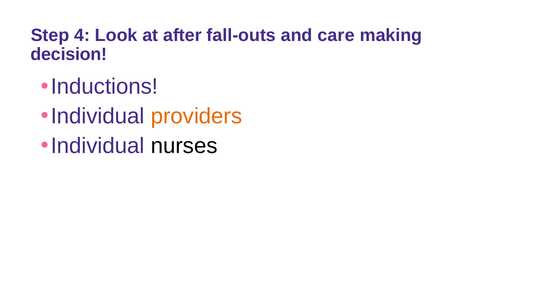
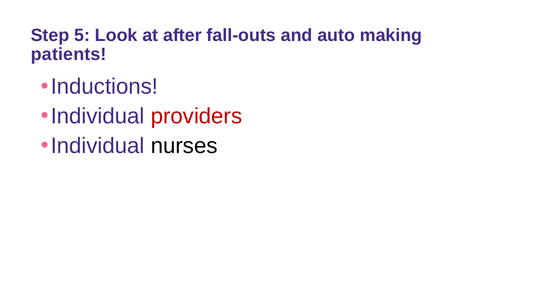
4: 4 -> 5
care: care -> auto
decision: decision -> patients
providers colour: orange -> red
